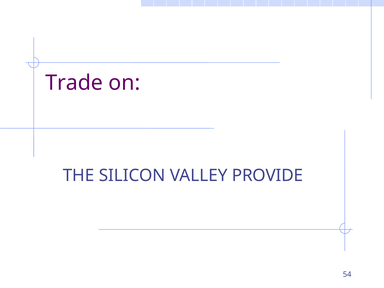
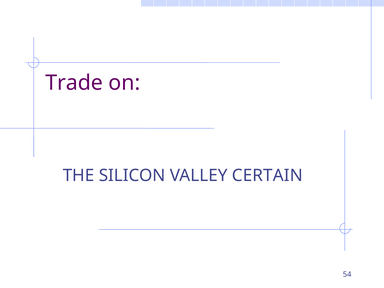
PROVIDE: PROVIDE -> CERTAIN
